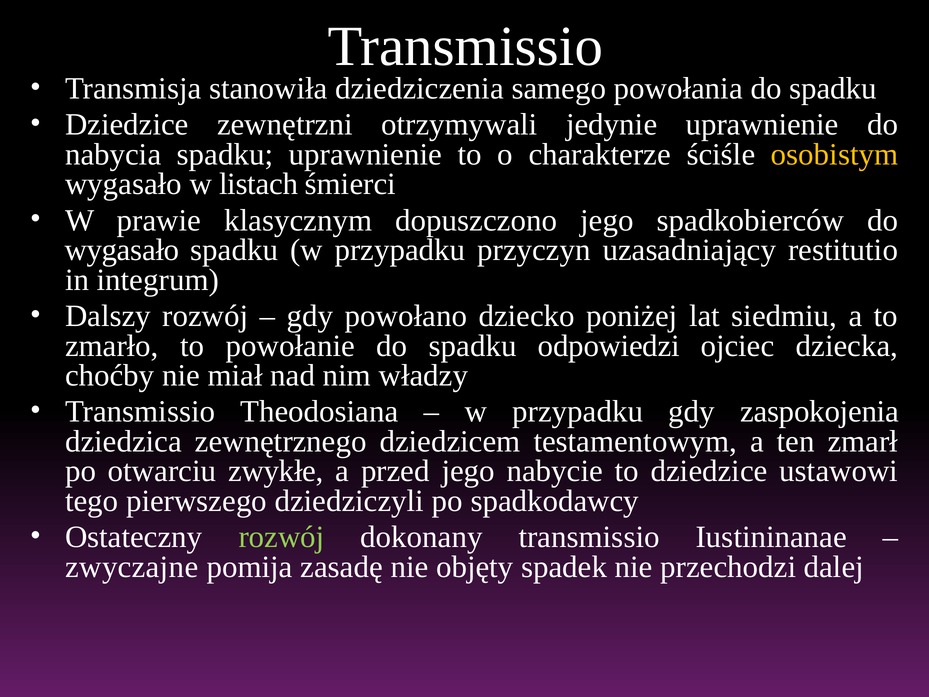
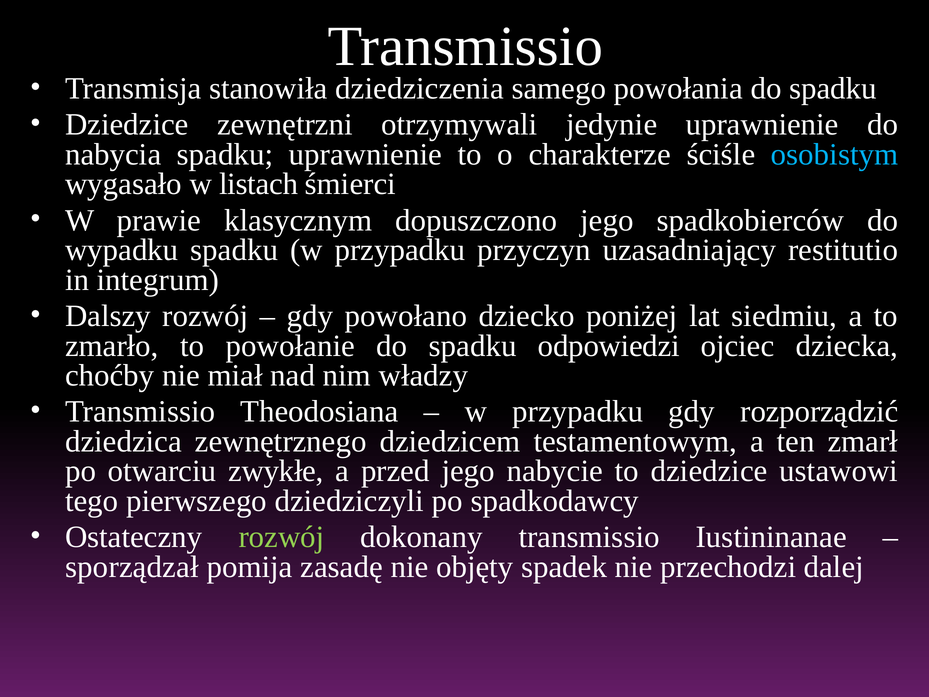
osobistym colour: yellow -> light blue
wygasało at (122, 250): wygasało -> wypadku
zaspokojenia: zaspokojenia -> rozporządzić
zwyczajne: zwyczajne -> sporządzał
